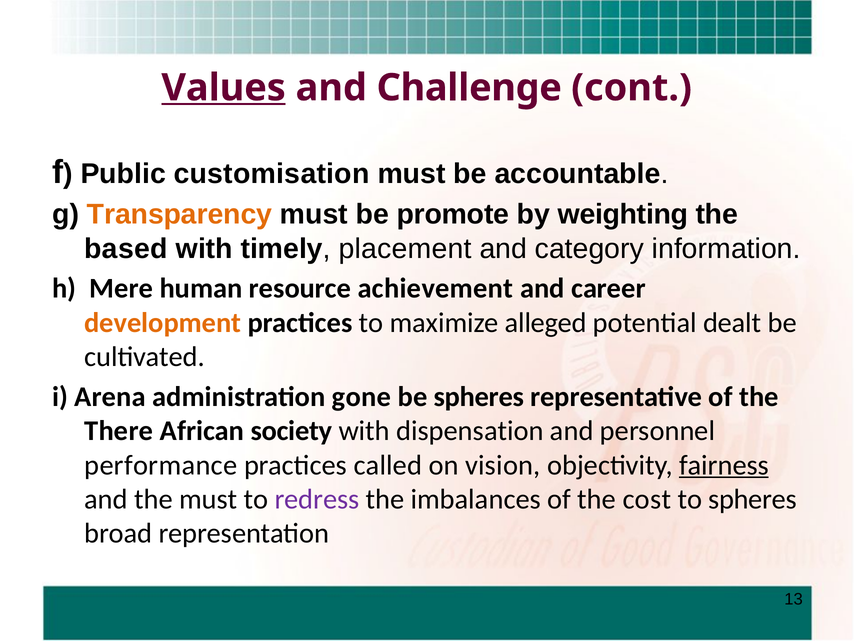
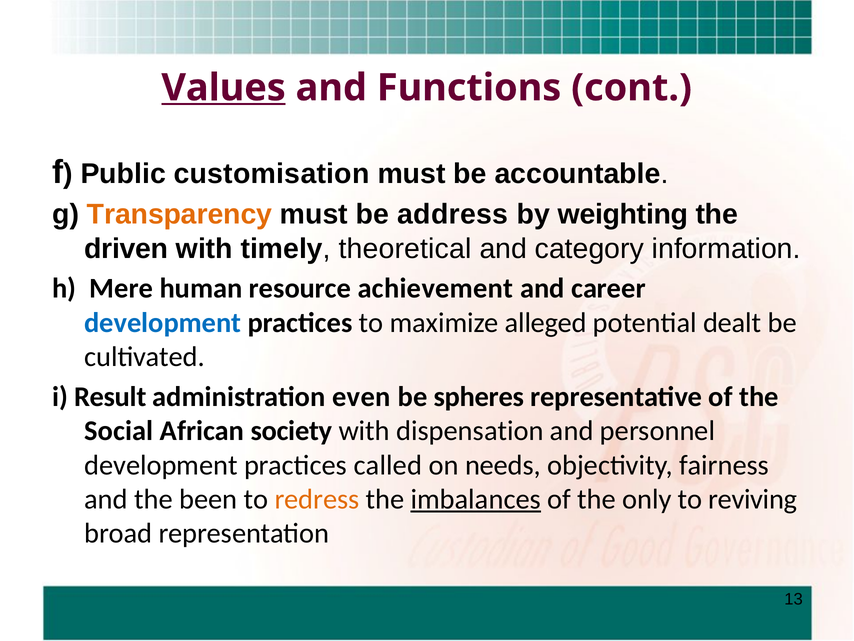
Challenge: Challenge -> Functions
promote: promote -> address
based: based -> driven
placement: placement -> theoretical
development at (163, 322) colour: orange -> blue
Arena: Arena -> Result
gone: gone -> even
There: There -> Social
performance at (161, 465): performance -> development
vision: vision -> needs
fairness underline: present -> none
the must: must -> been
redress colour: purple -> orange
imbalances underline: none -> present
cost: cost -> only
to spheres: spheres -> reviving
